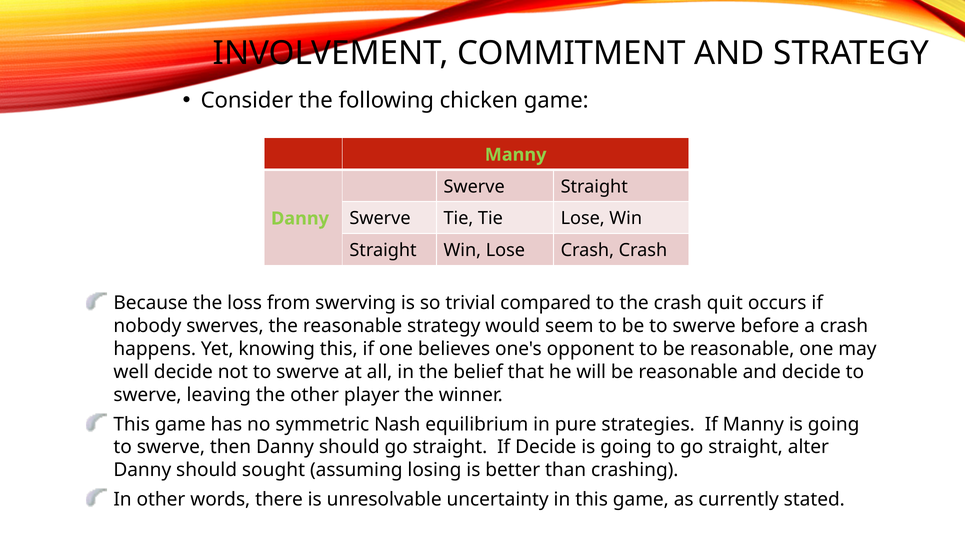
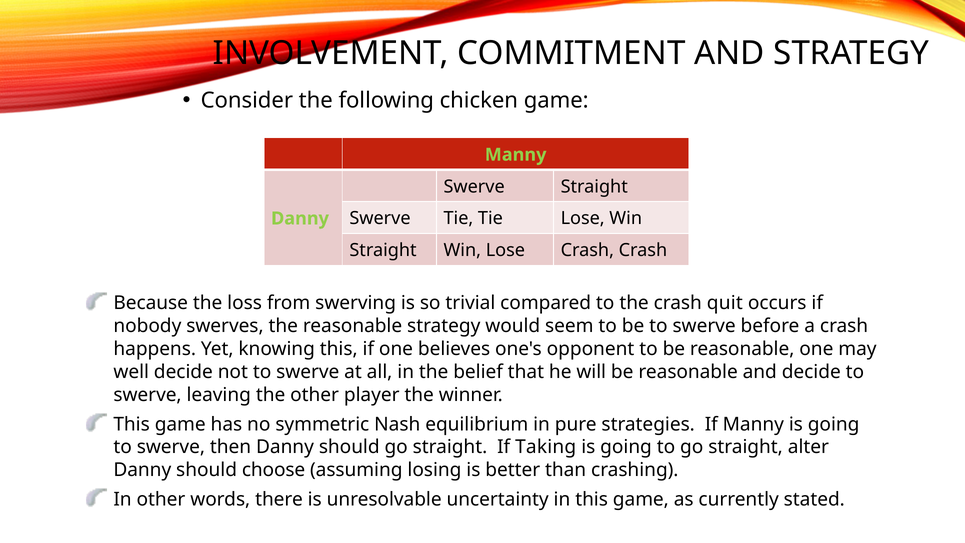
If Decide: Decide -> Taking
sought: sought -> choose
